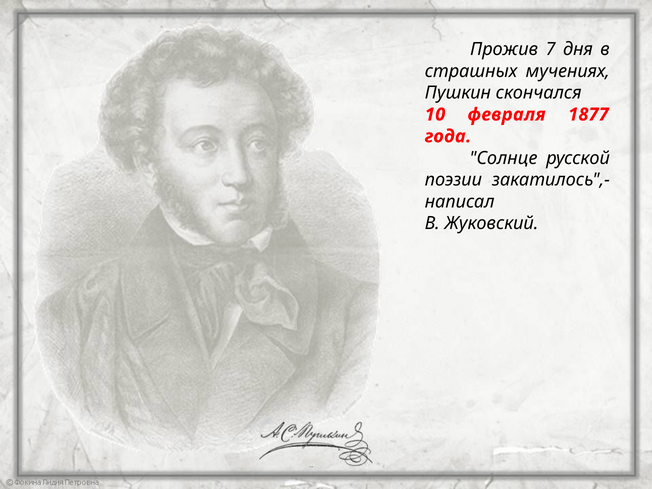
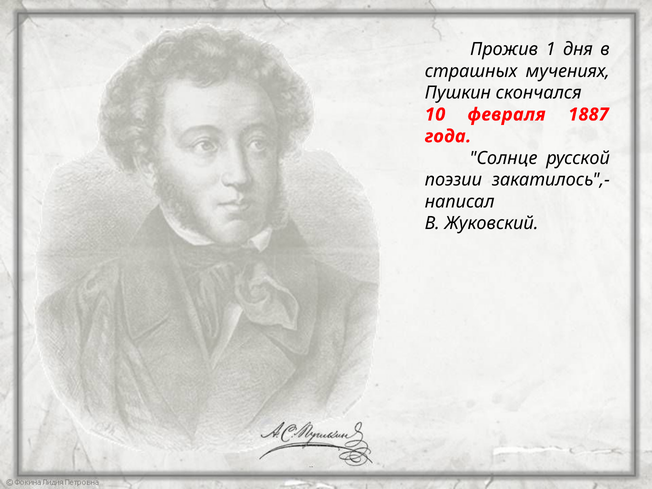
7: 7 -> 1
1877: 1877 -> 1887
